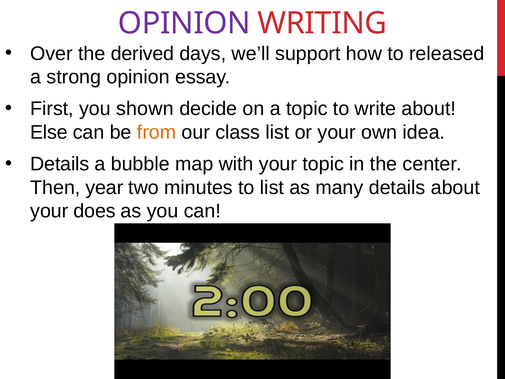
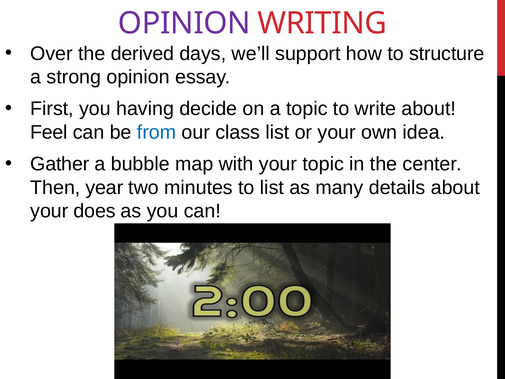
released: released -> structure
shown: shown -> having
Else: Else -> Feel
from colour: orange -> blue
Details at (60, 164): Details -> Gather
